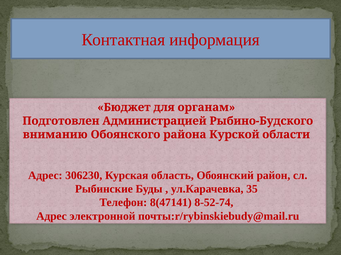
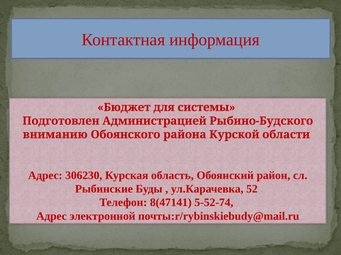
органам: органам -> системы
35: 35 -> 52
8-52-74: 8-52-74 -> 5-52-74
